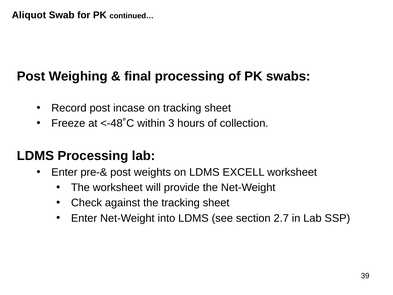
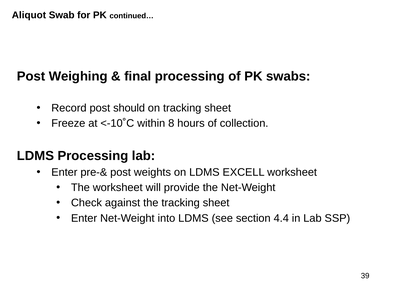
incase: incase -> should
<-48˚C: <-48˚C -> <-10˚C
3: 3 -> 8
2.7: 2.7 -> 4.4
